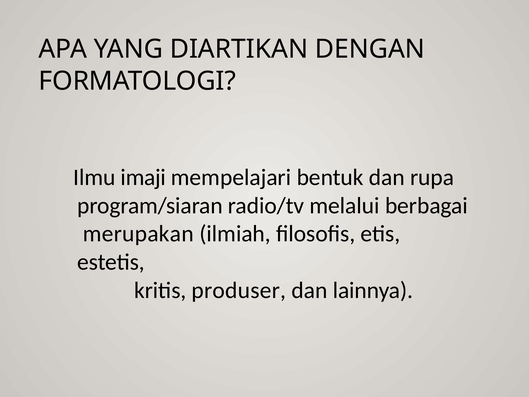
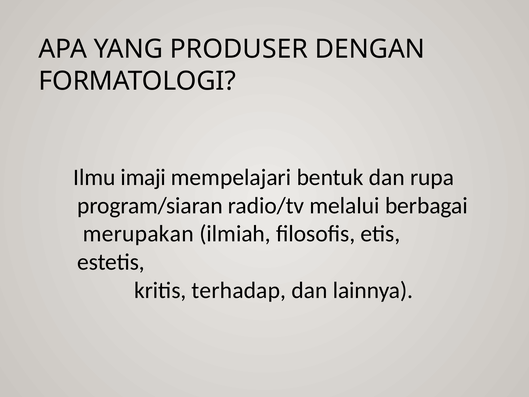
DIARTIKAN: DIARTIKAN -> PRODUSER
produser: produser -> terhadap
